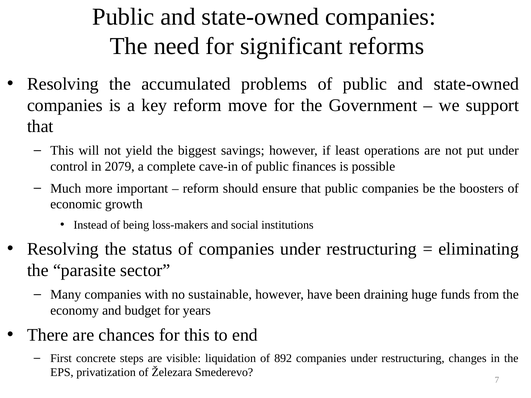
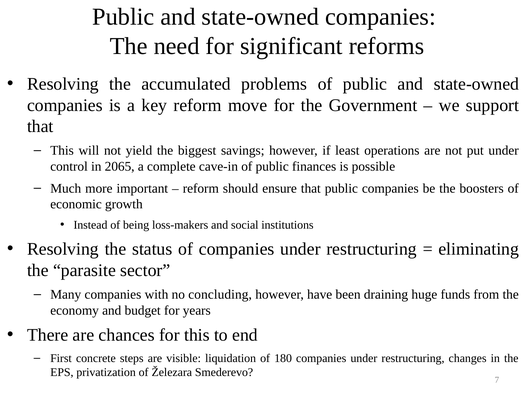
2079: 2079 -> 2065
sustainable: sustainable -> concluding
892: 892 -> 180
